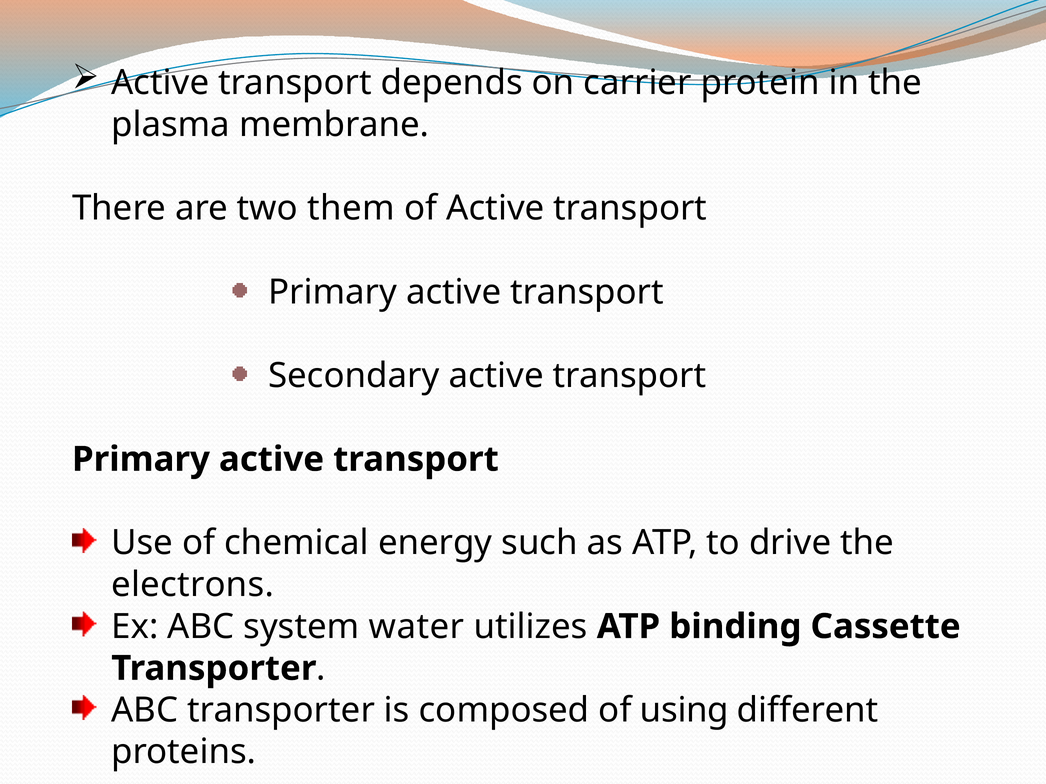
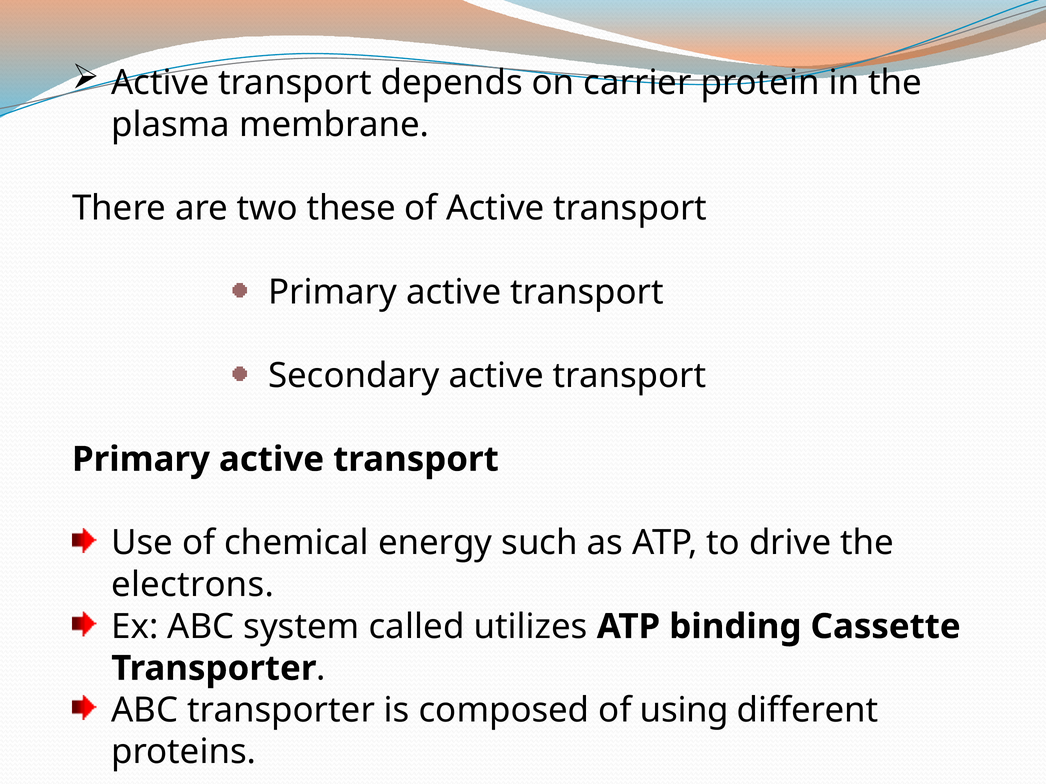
them: them -> these
water: water -> called
